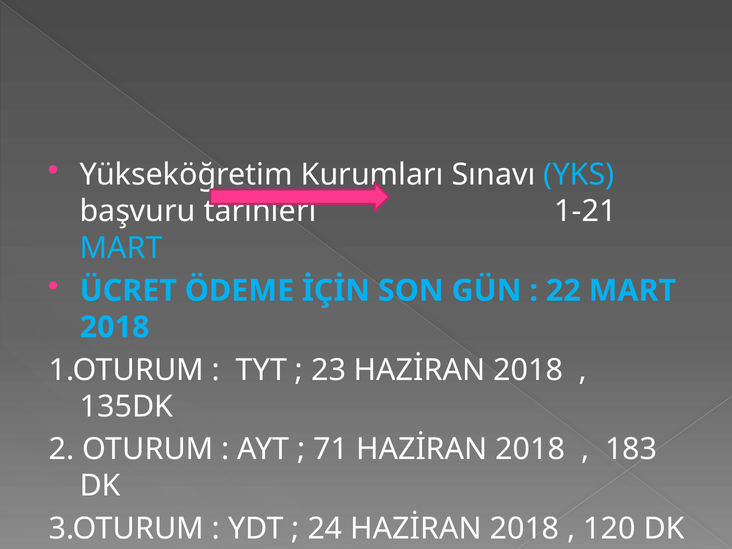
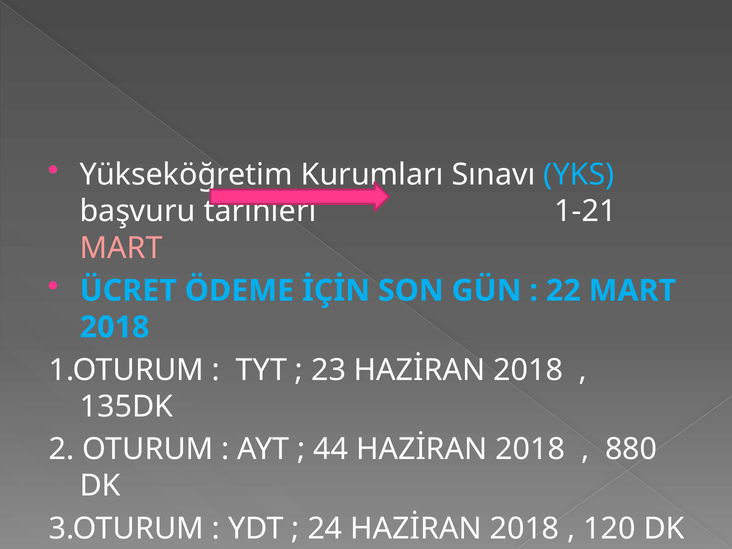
MART at (121, 248) colour: light blue -> pink
71: 71 -> 44
183: 183 -> 880
